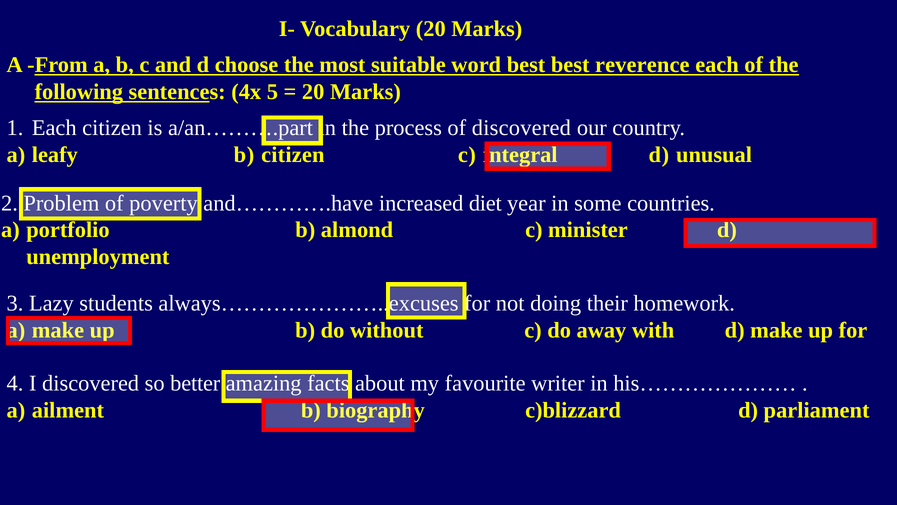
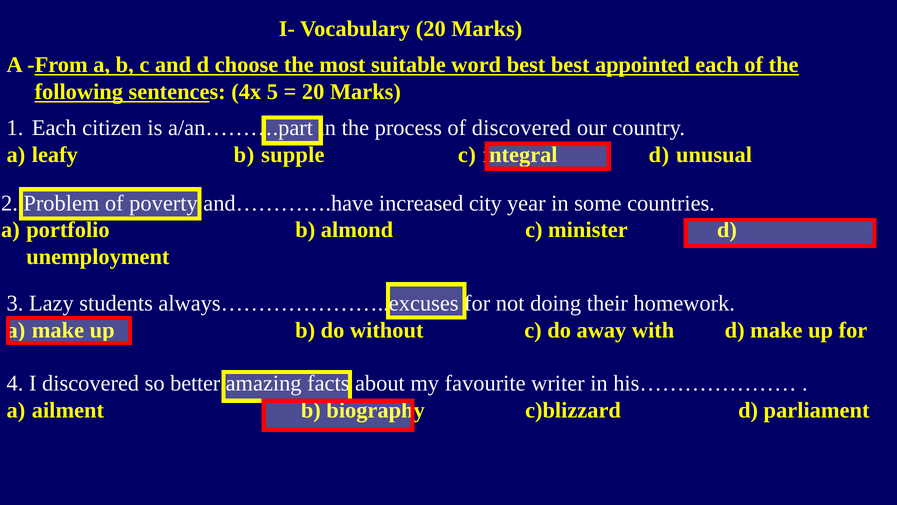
reverence: reverence -> appointed
b citizen: citizen -> supple
diet: diet -> city
